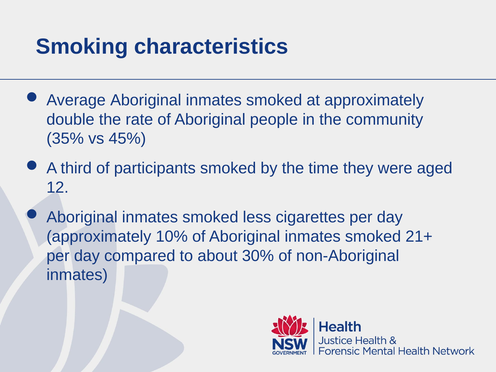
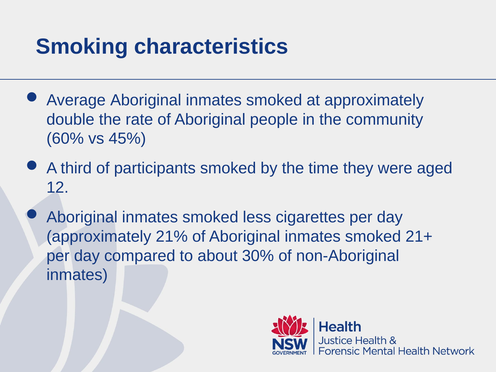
35%: 35% -> 60%
10%: 10% -> 21%
